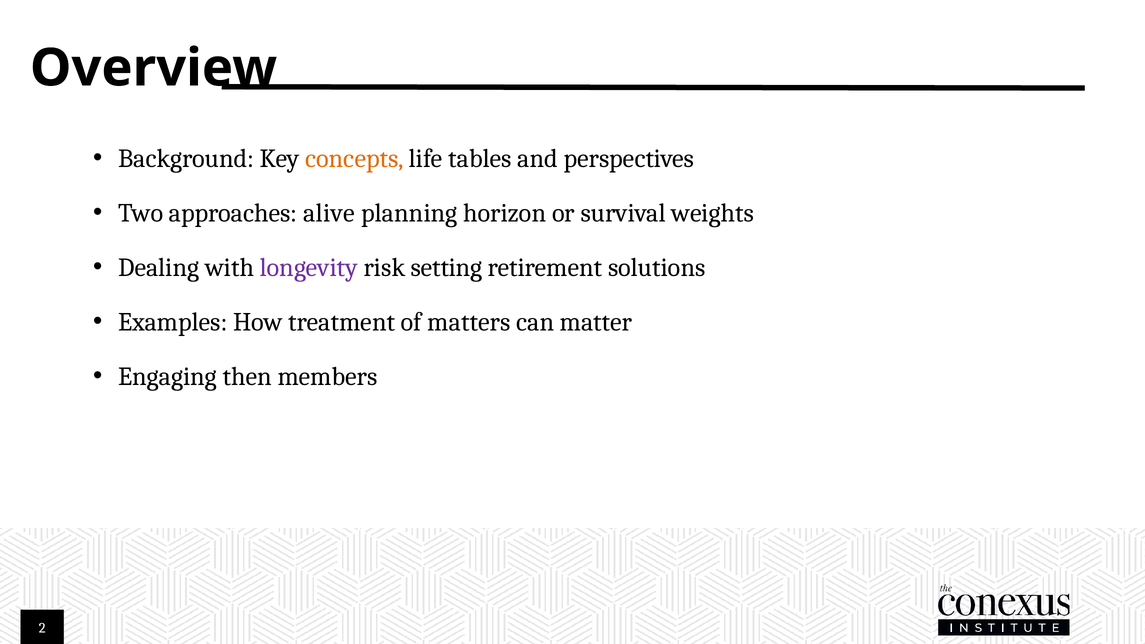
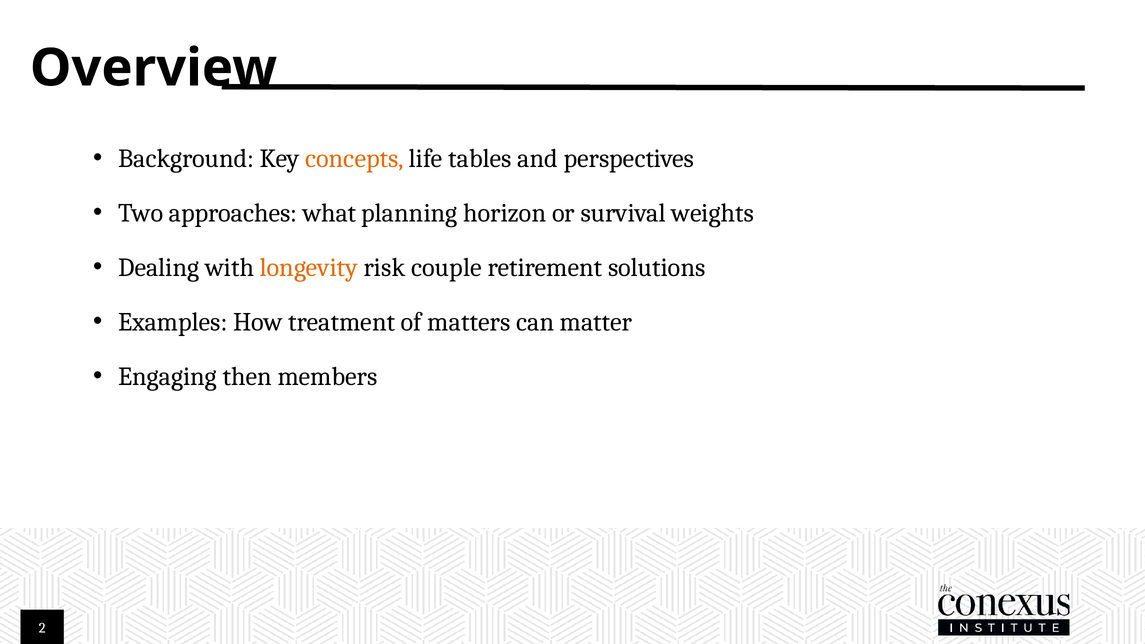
alive: alive -> what
longevity colour: purple -> orange
setting: setting -> couple
